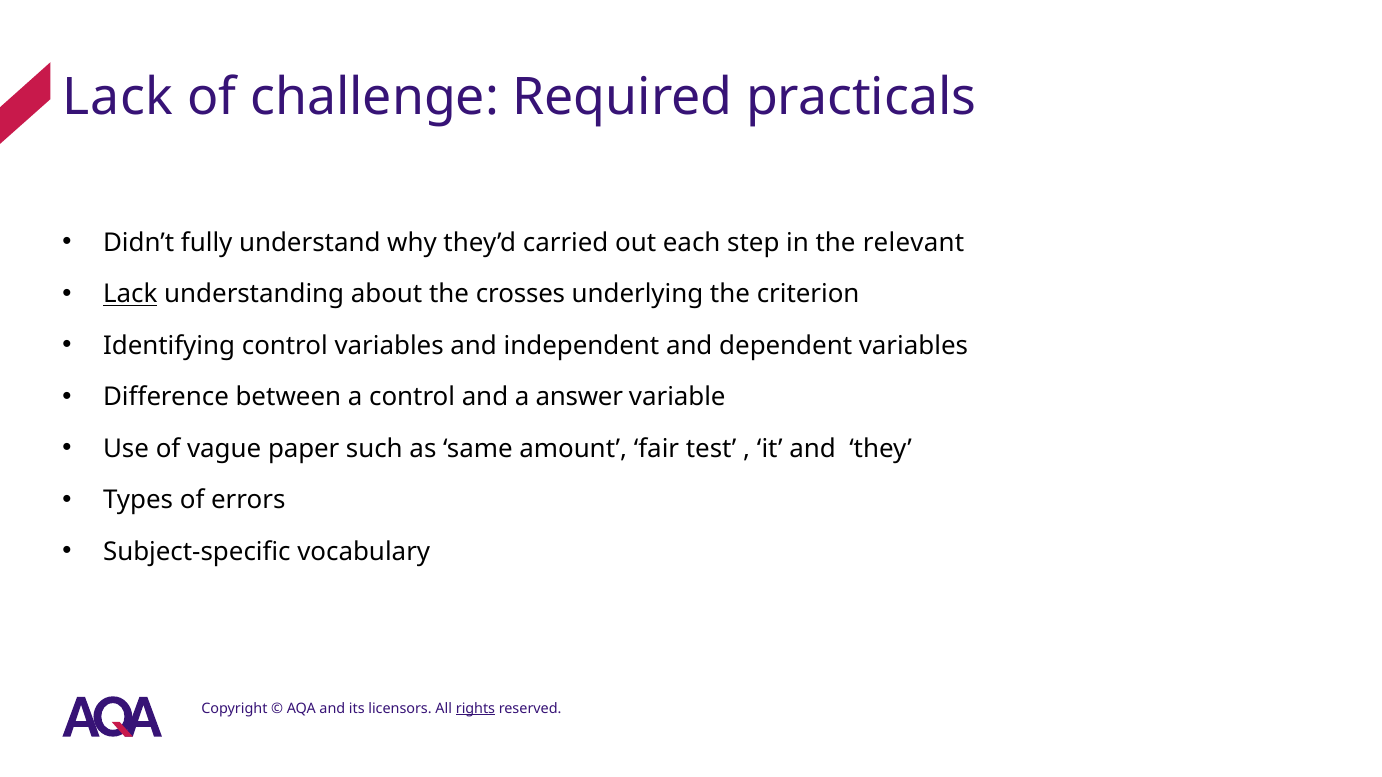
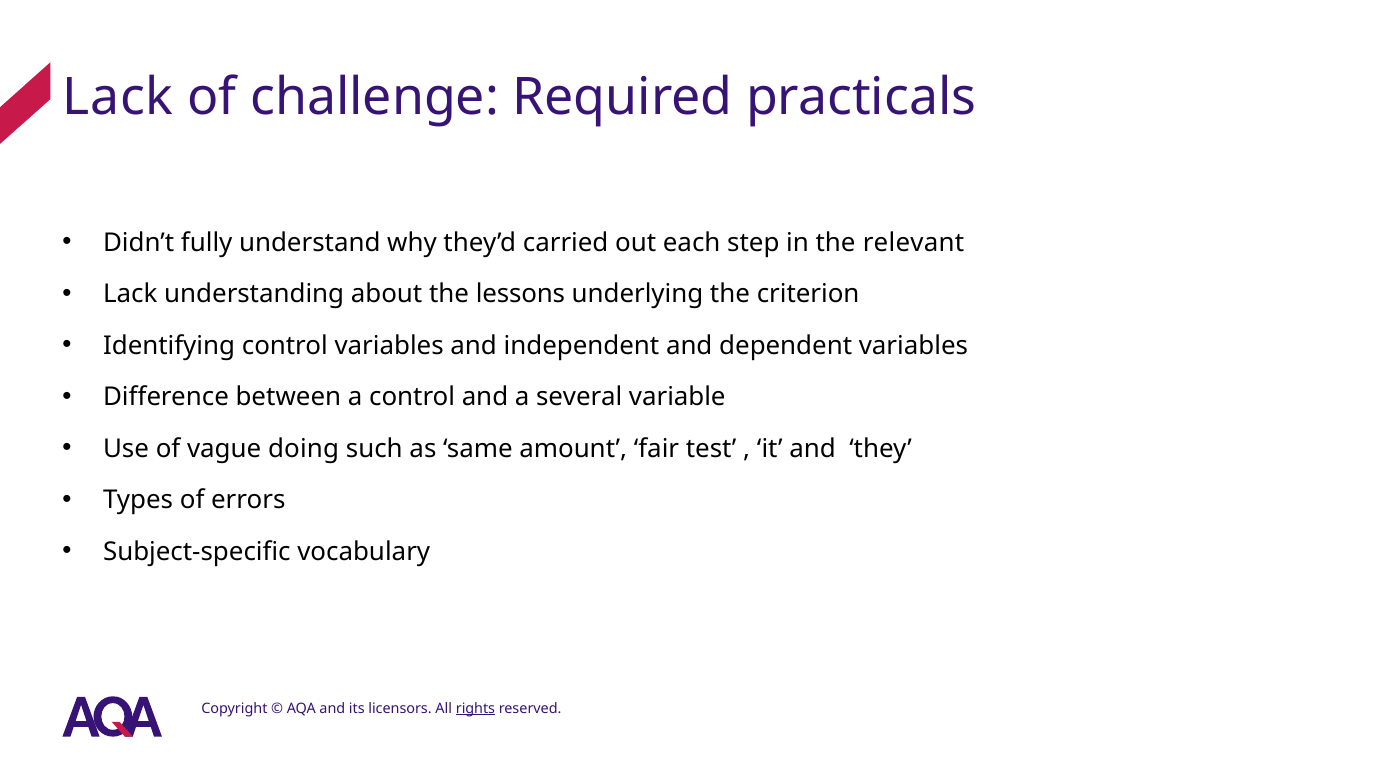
Lack at (130, 294) underline: present -> none
crosses: crosses -> lessons
answer: answer -> several
paper: paper -> doing
